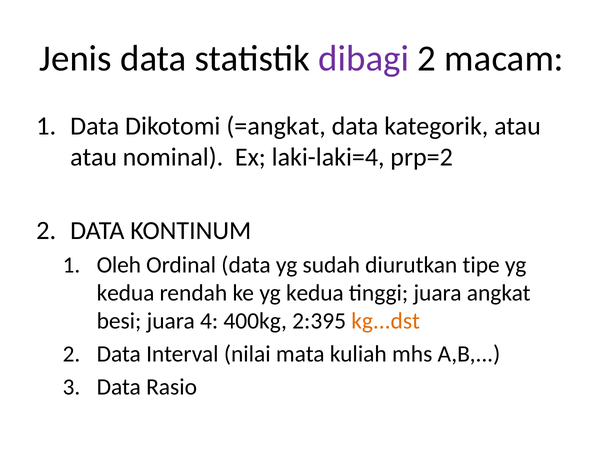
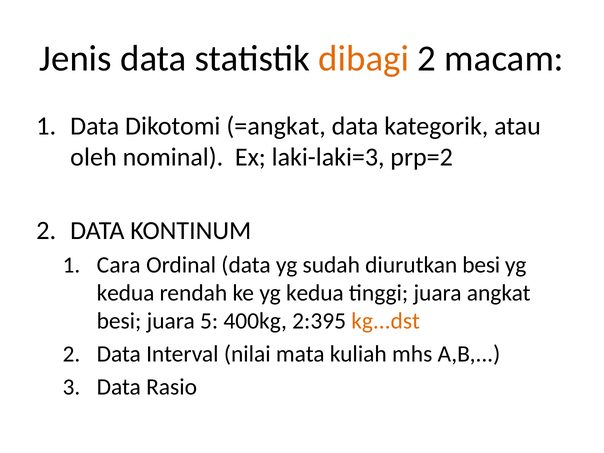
dibagi colour: purple -> orange
atau at (94, 157): atau -> oleh
laki-laki=4: laki-laki=4 -> laki-laki=3
Oleh: Oleh -> Cara
diurutkan tipe: tipe -> besi
4: 4 -> 5
